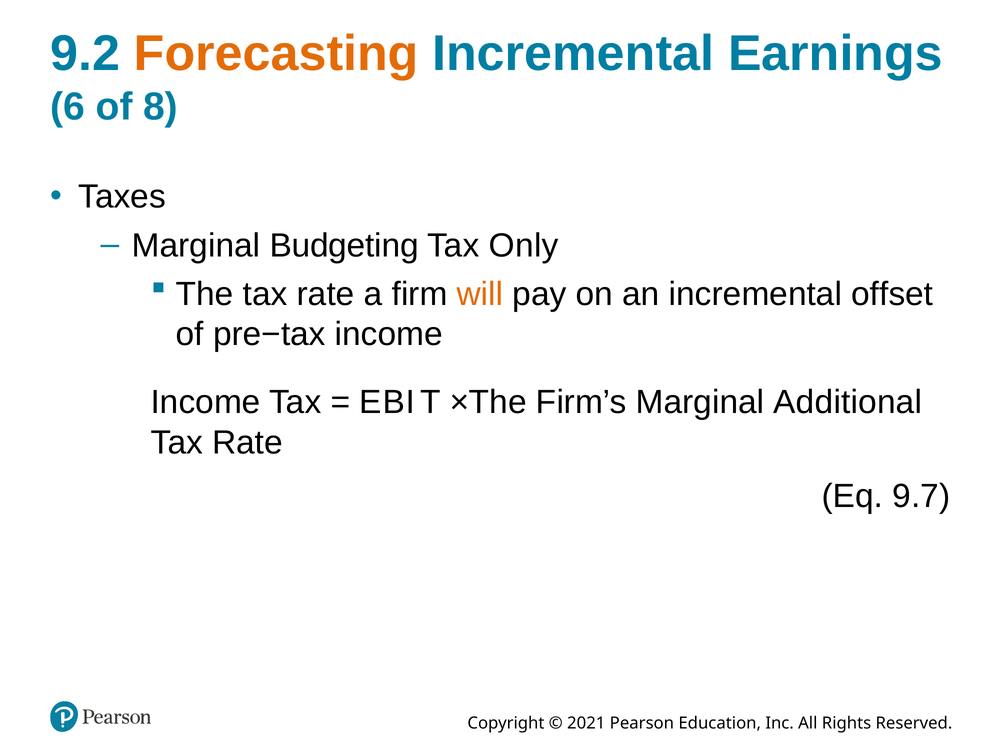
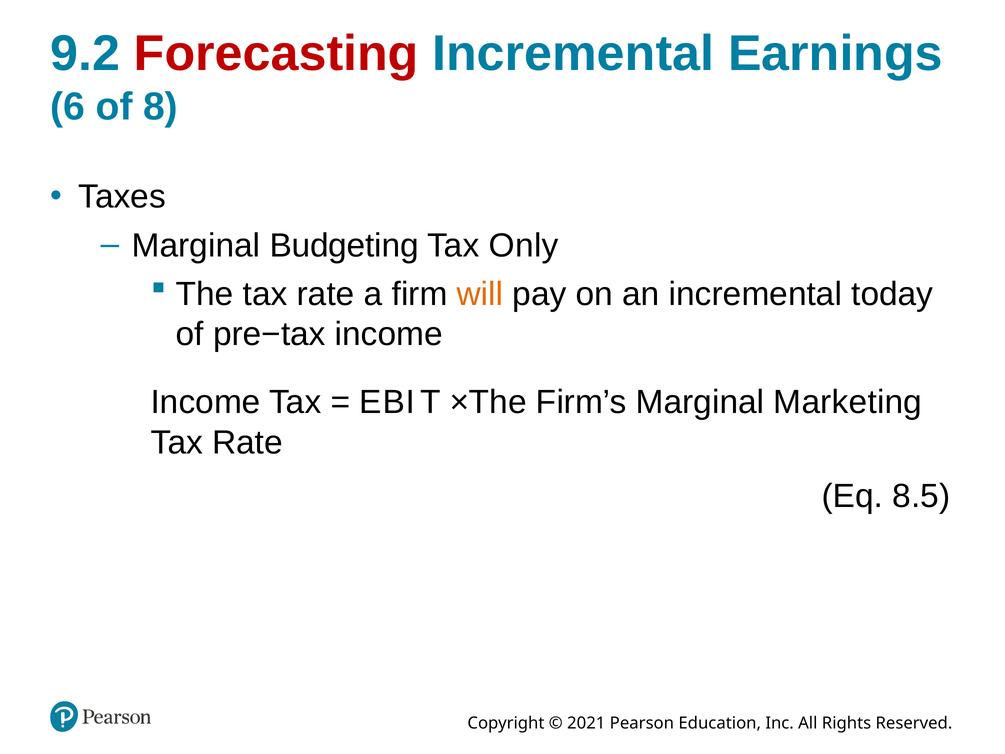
Forecasting colour: orange -> red
offset: offset -> today
Additional: Additional -> Marketing
9.7: 9.7 -> 8.5
